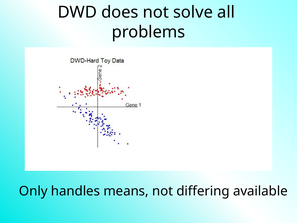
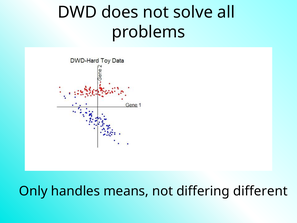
available: available -> different
